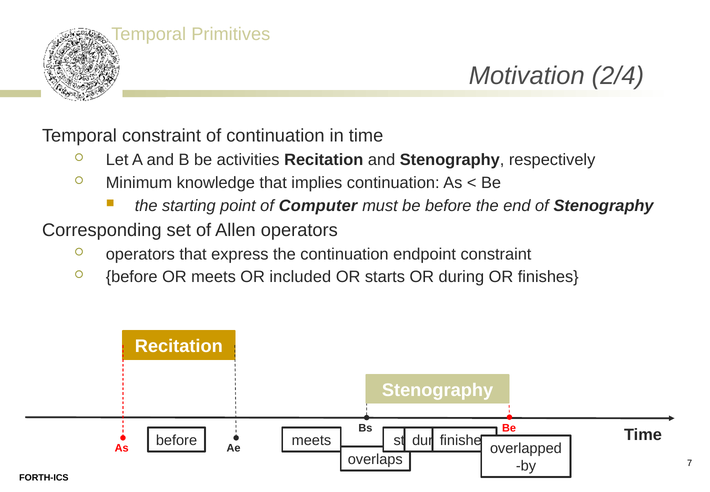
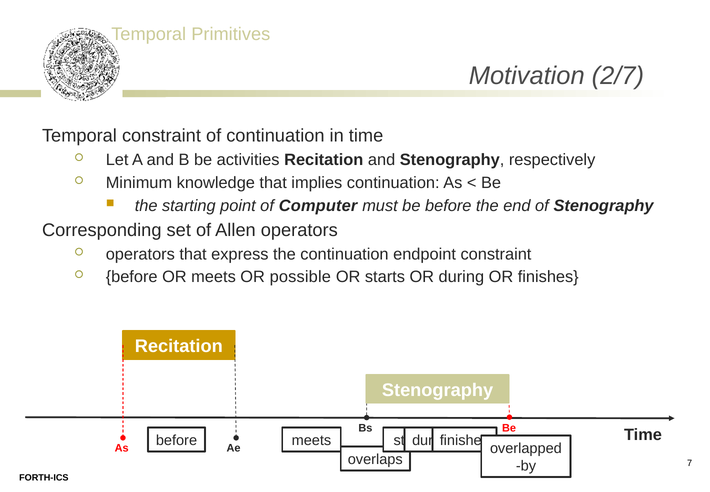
2/4: 2/4 -> 2/7
included: included -> possible
